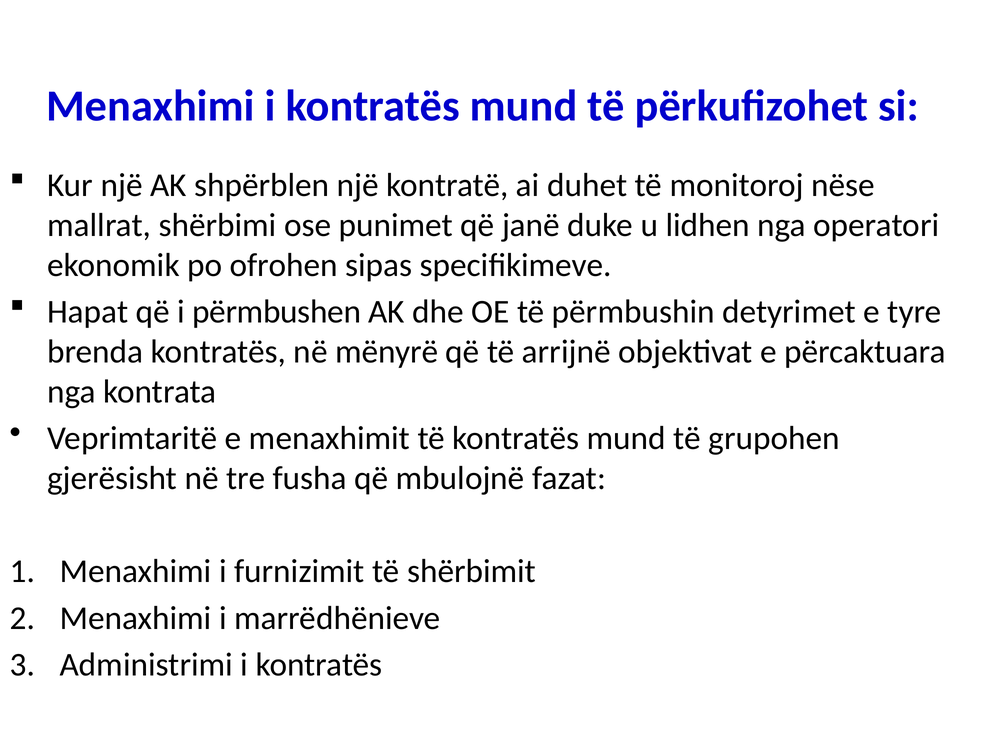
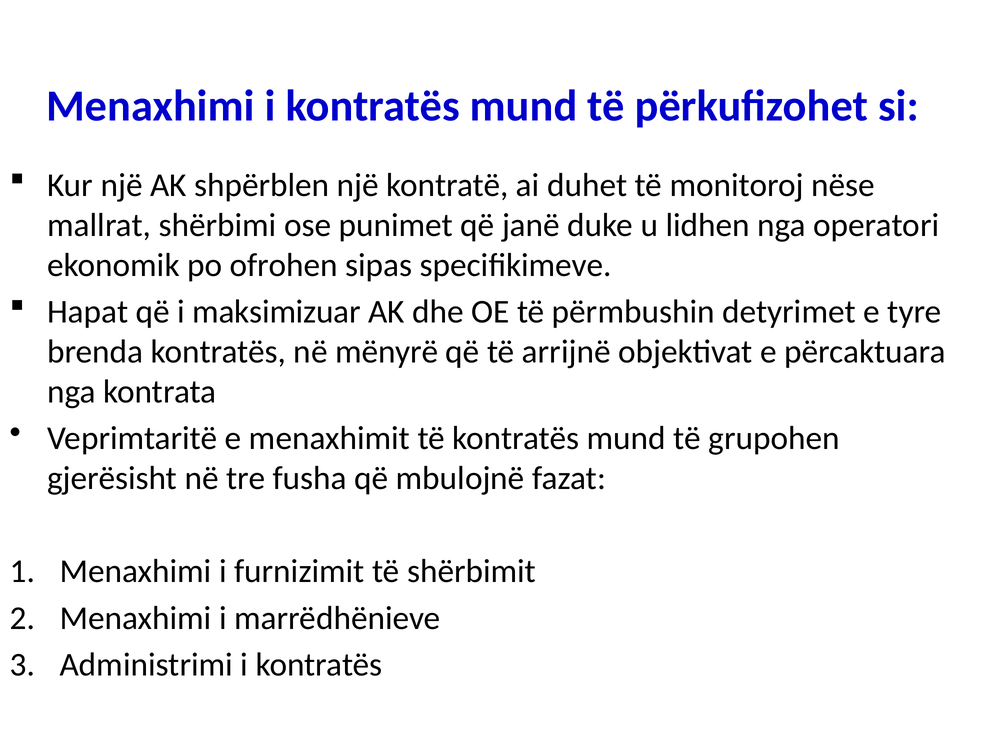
përmbushen: përmbushen -> maksimizuar
